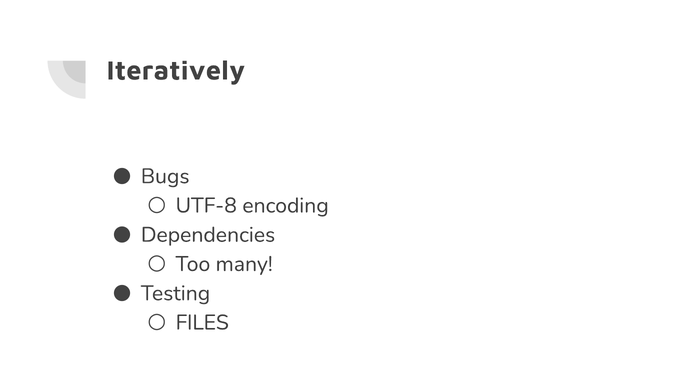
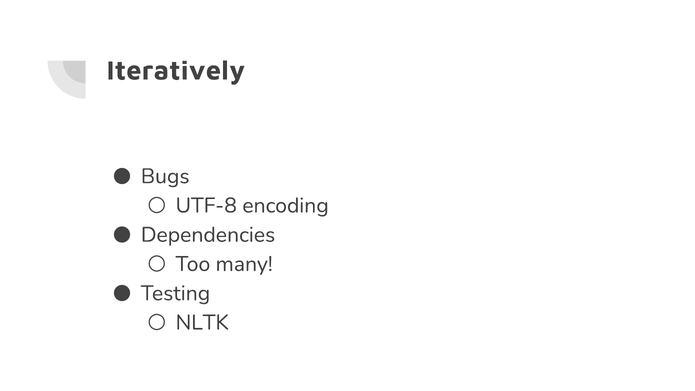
FILES: FILES -> NLTK
